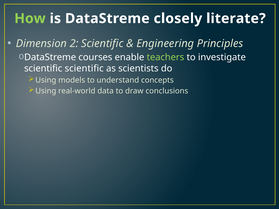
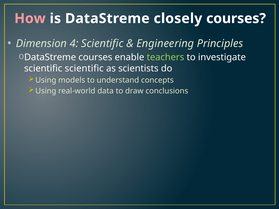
How colour: light green -> pink
closely literate: literate -> courses
2: 2 -> 4
